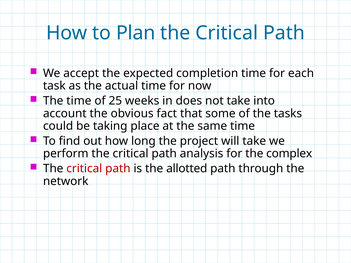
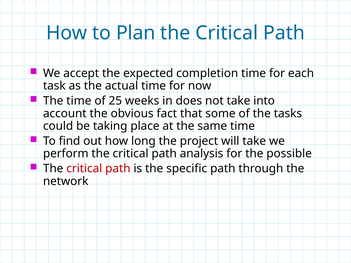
complex: complex -> possible
allotted: allotted -> specific
